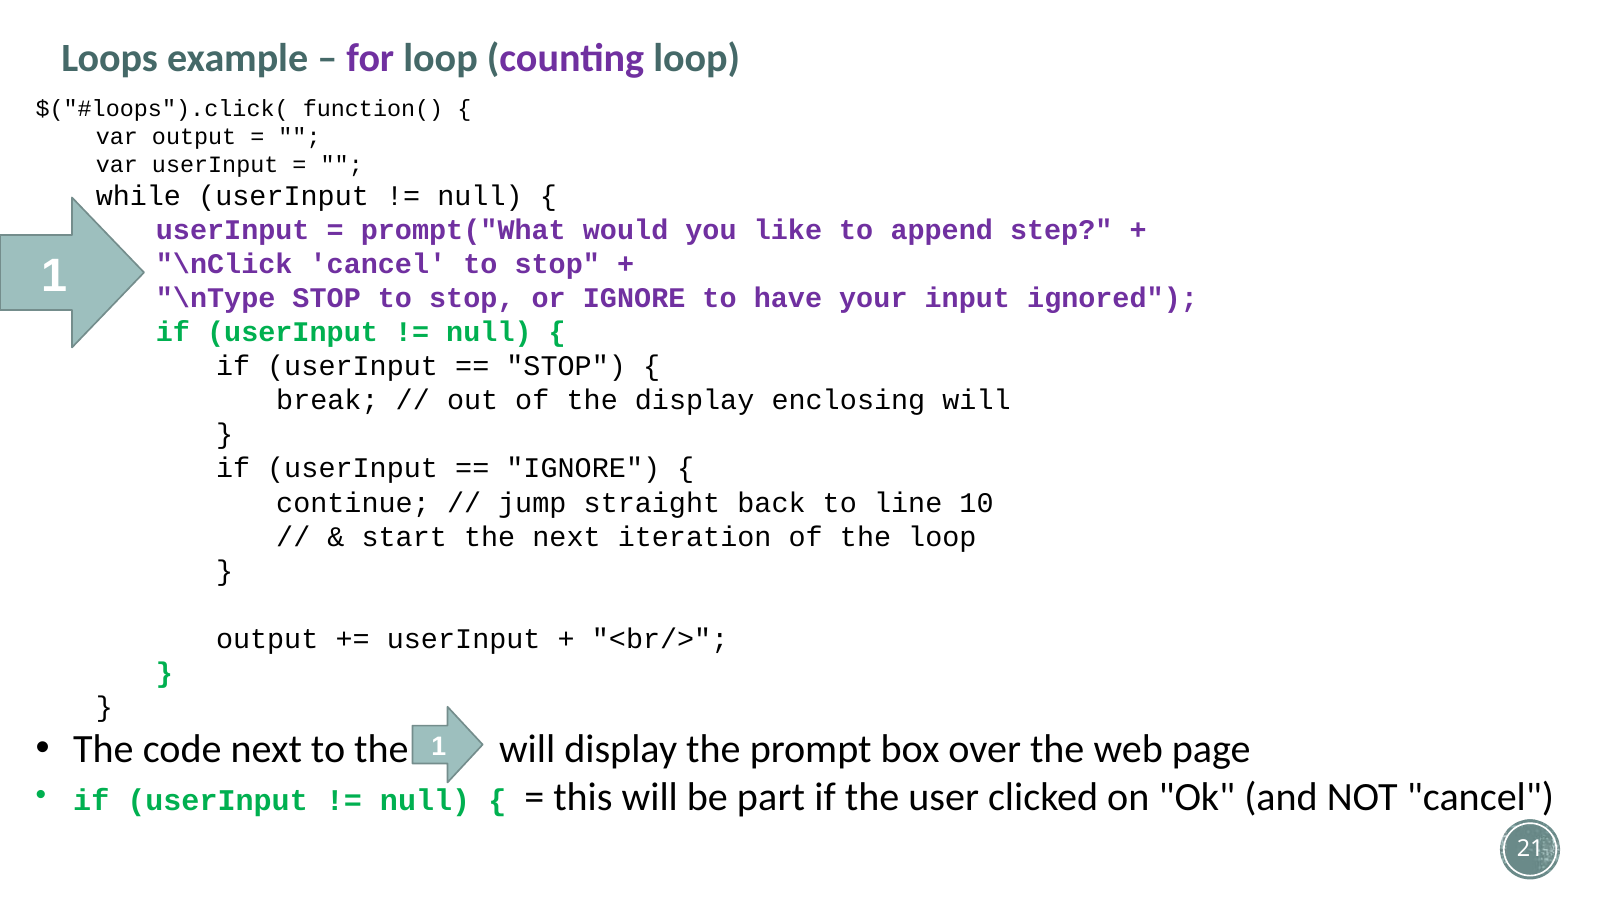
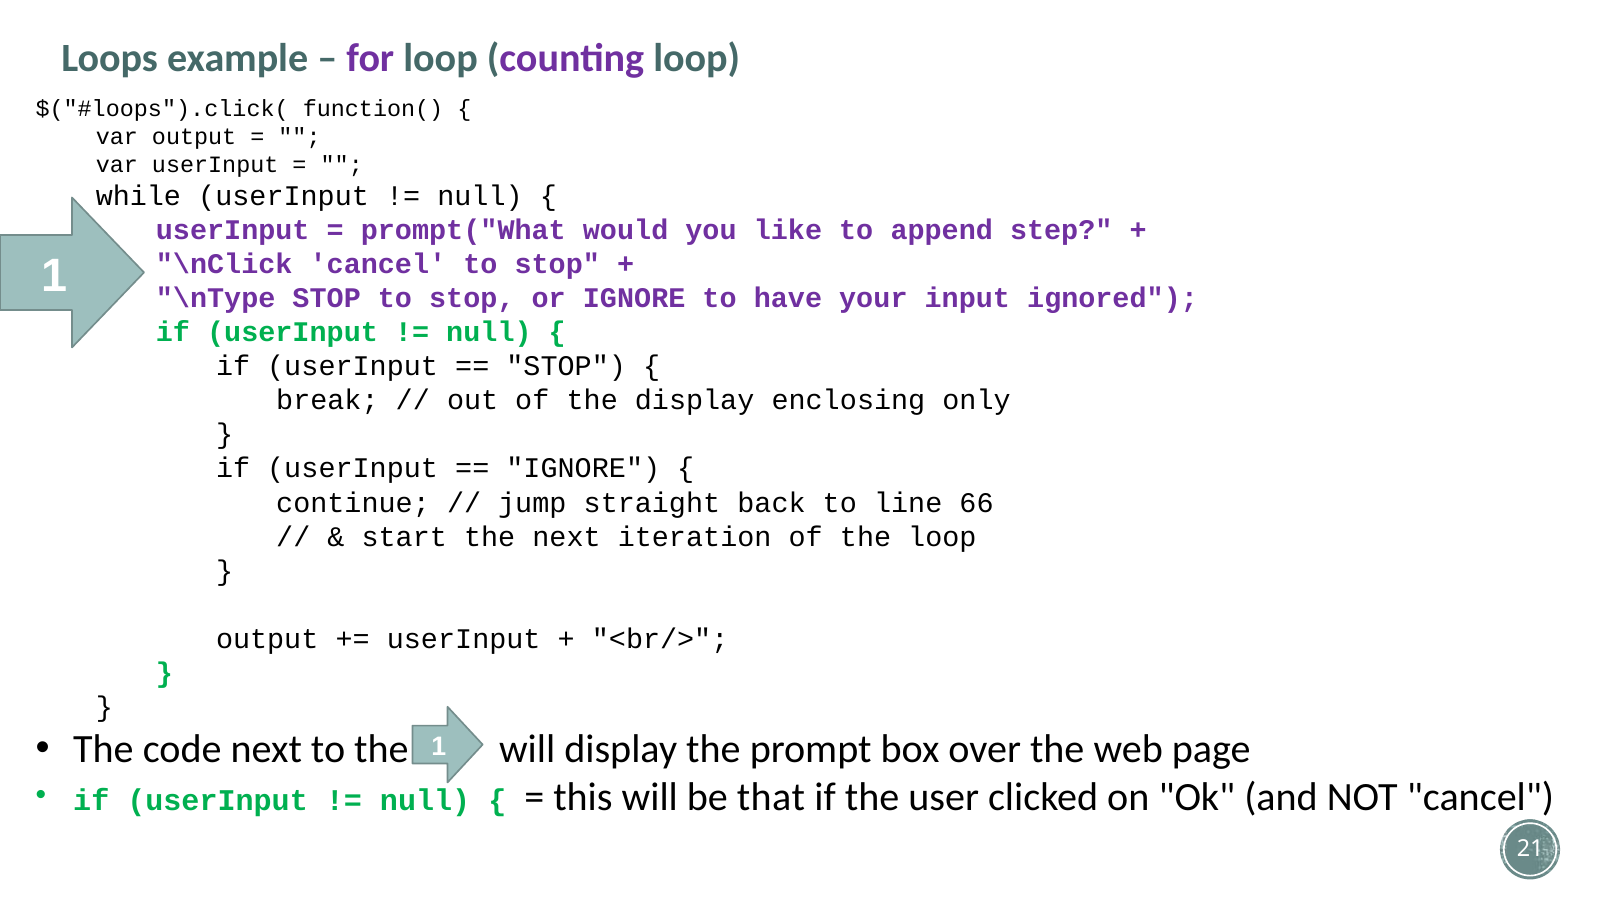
enclosing will: will -> only
10: 10 -> 66
part: part -> that
